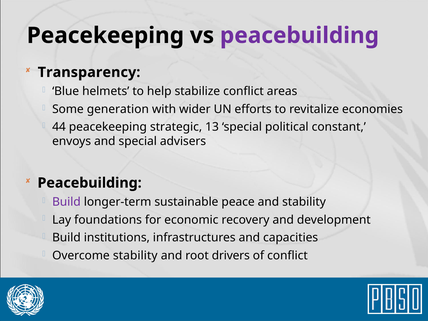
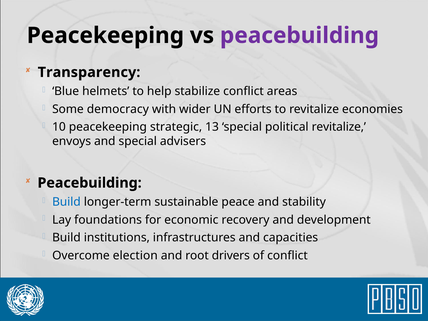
generation: generation -> democracy
44: 44 -> 10
political constant: constant -> revitalize
Build at (66, 202) colour: purple -> blue
Overcome stability: stability -> election
